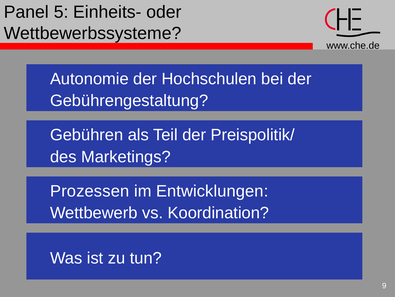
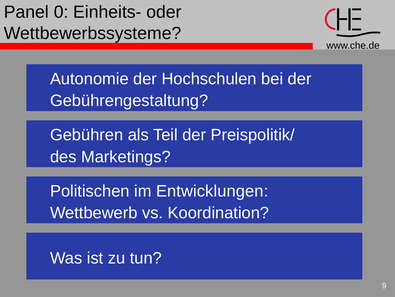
5: 5 -> 0
Prozessen: Prozessen -> Politischen
